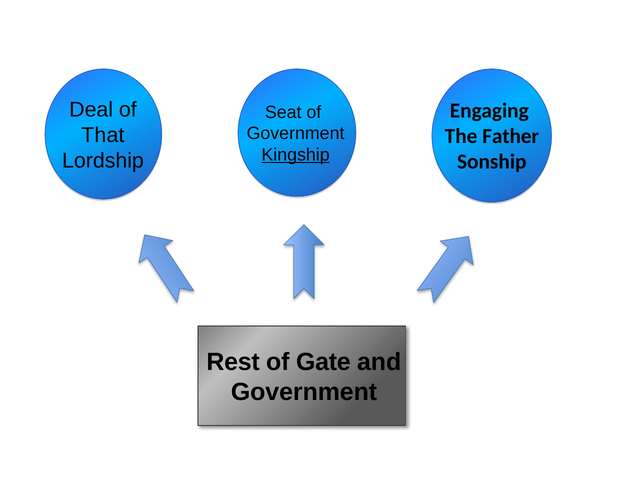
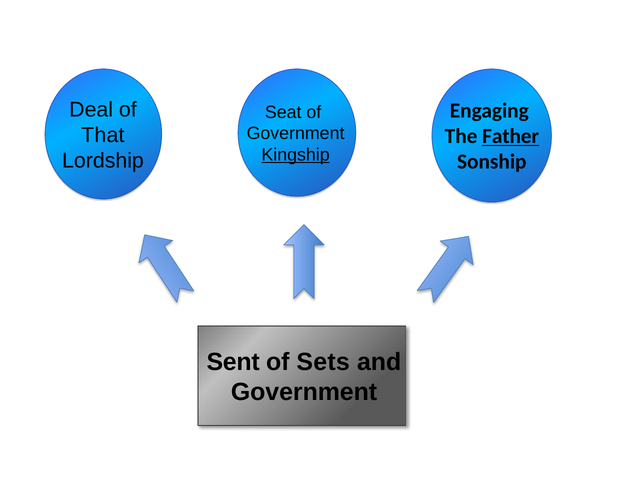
Father underline: none -> present
Rest: Rest -> Sent
Gate: Gate -> Sets
